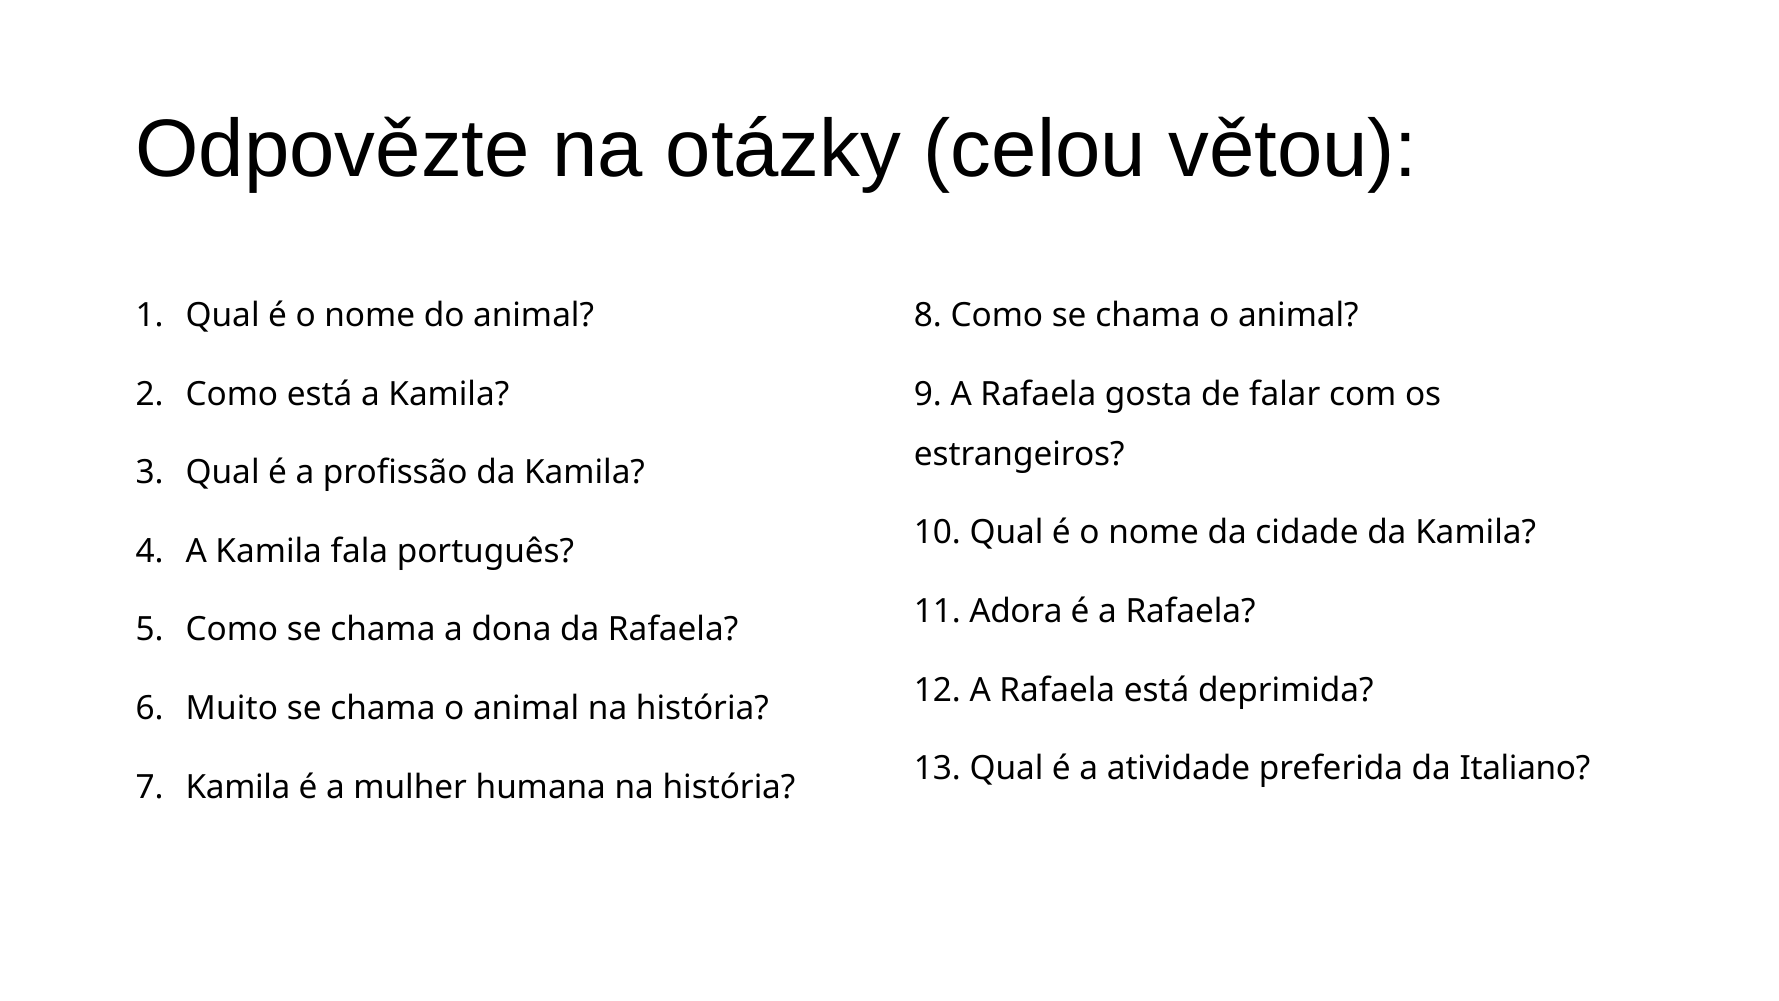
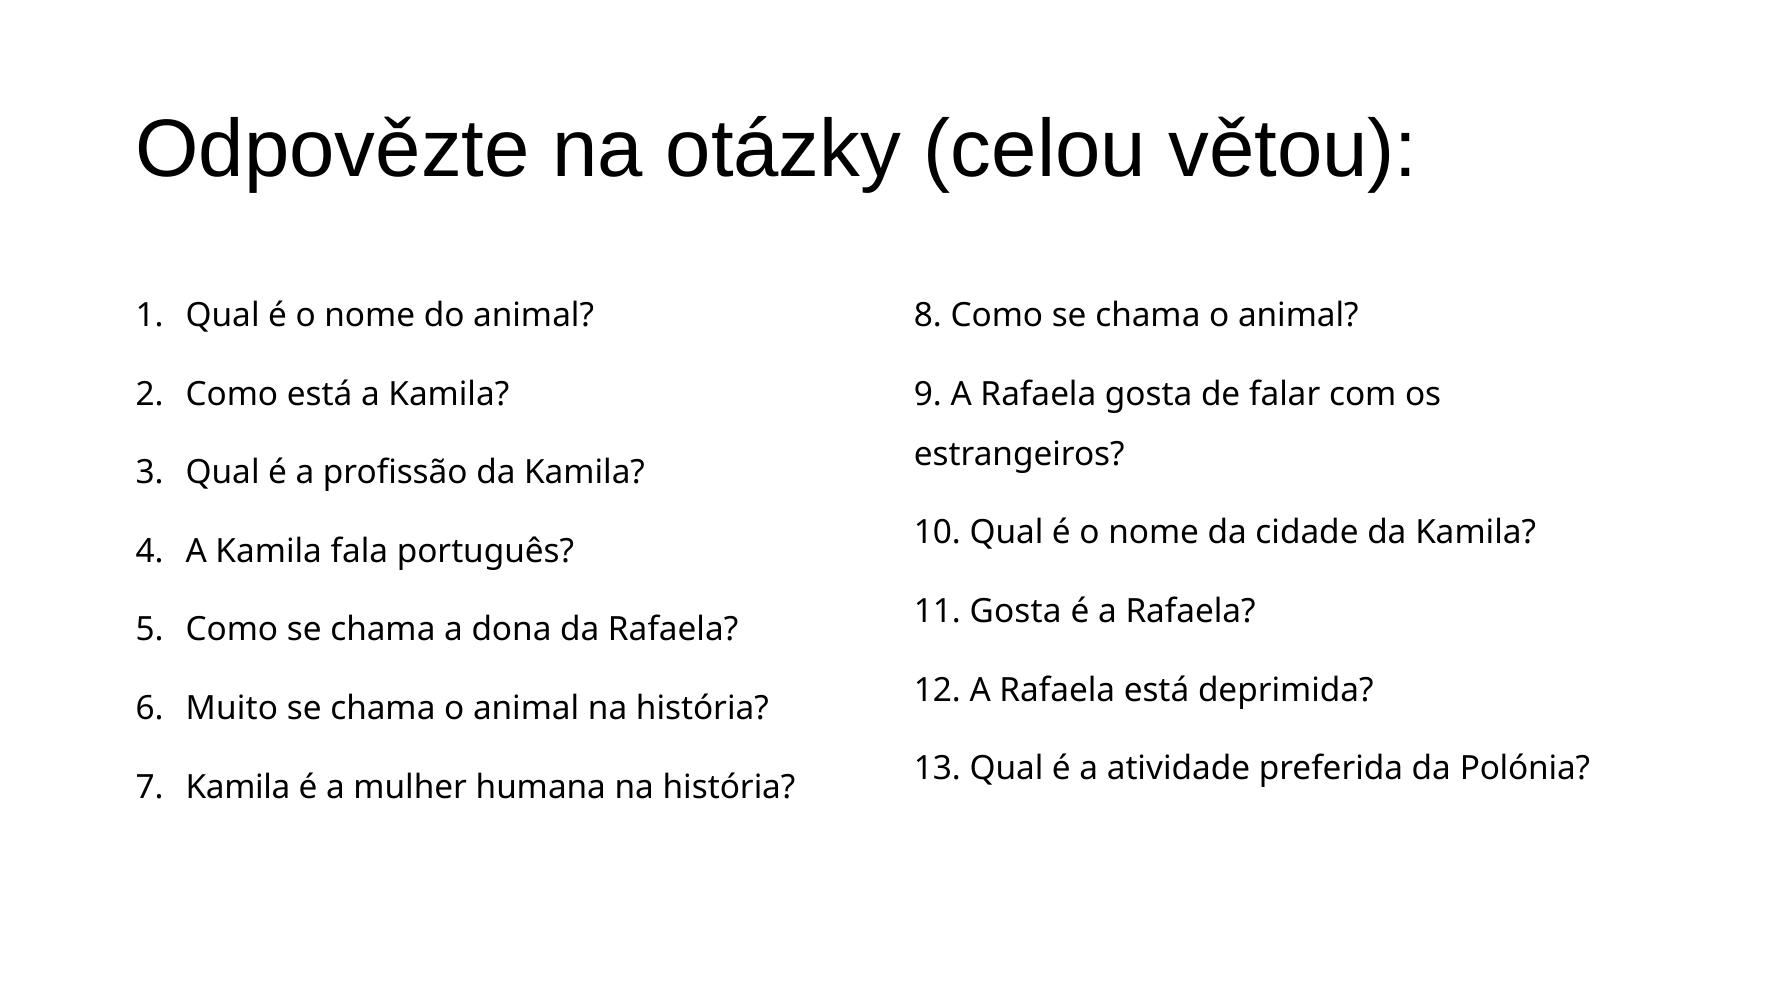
11 Adora: Adora -> Gosta
Italiano: Italiano -> Polónia
